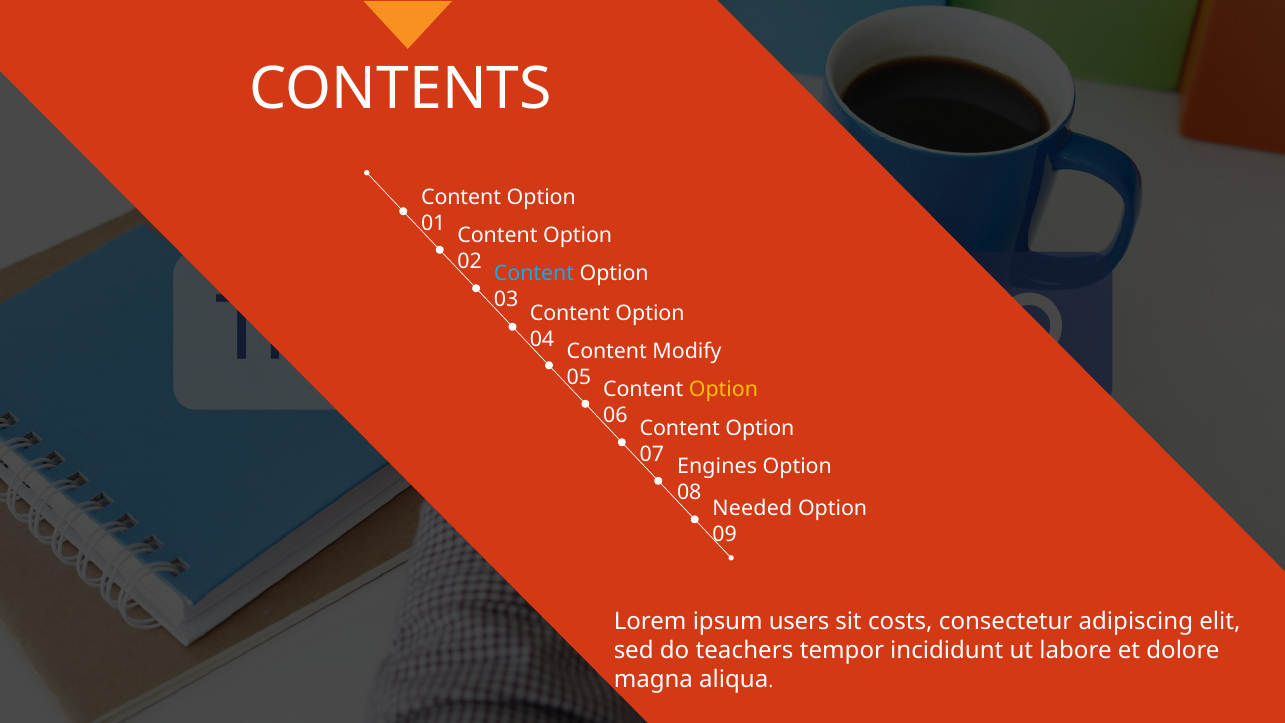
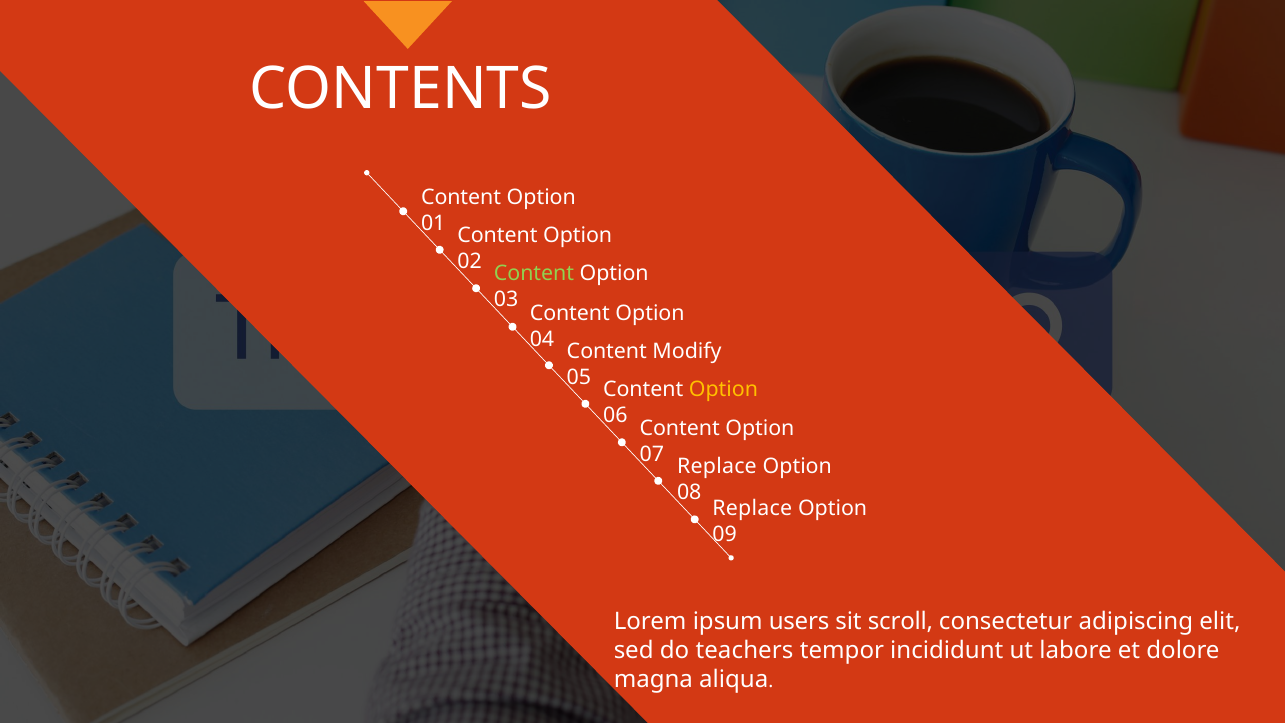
Content at (534, 274) colour: light blue -> light green
Engines at (717, 467): Engines -> Replace
Needed at (752, 508): Needed -> Replace
costs: costs -> scroll
